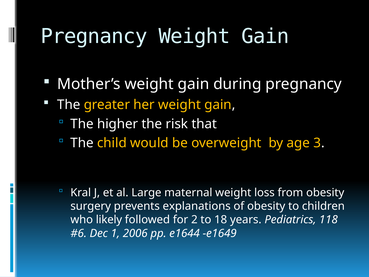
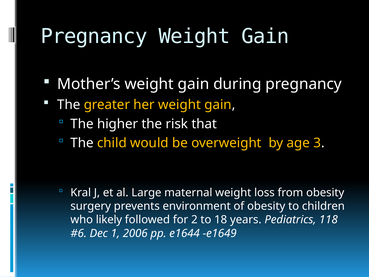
explanations: explanations -> environment
